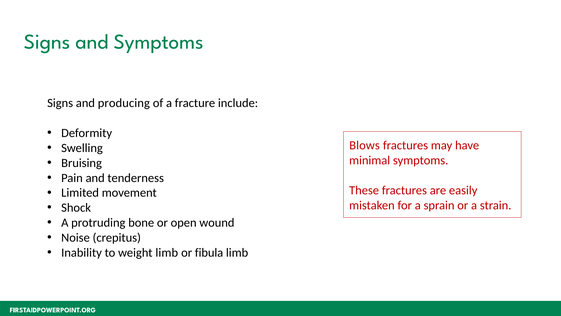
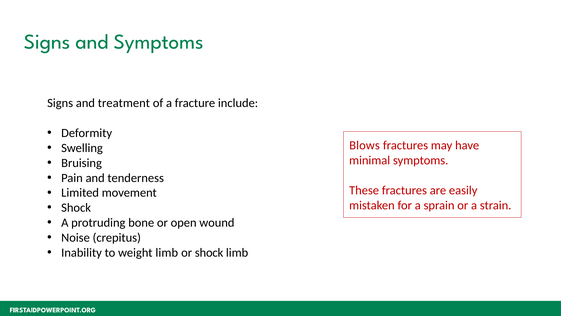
producing: producing -> treatment
or fibula: fibula -> shock
